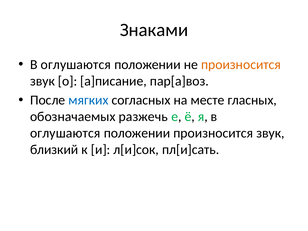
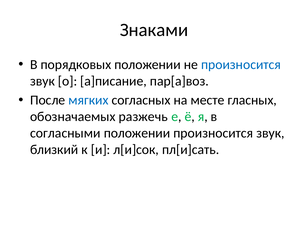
оглушаются at (76, 65): оглушаются -> порядковых
произносится at (241, 65) colour: orange -> blue
оглушаются at (65, 133): оглушаются -> согласными
